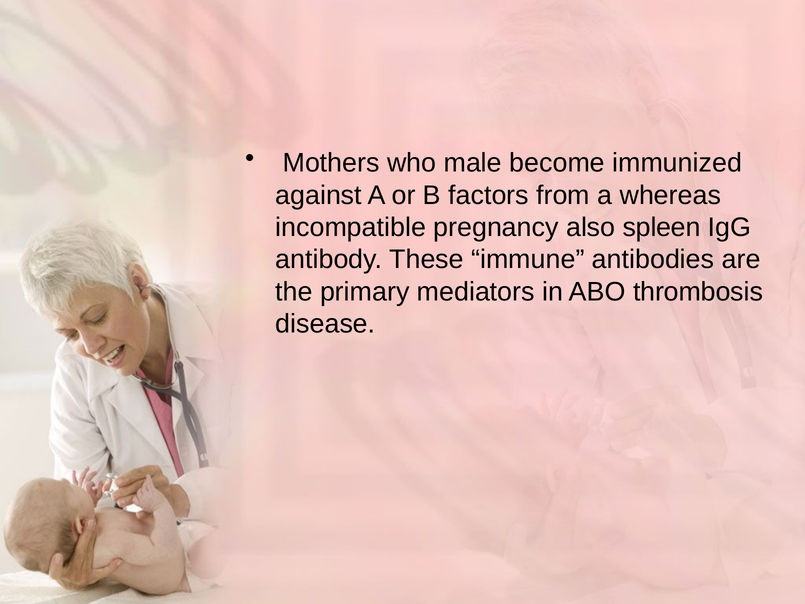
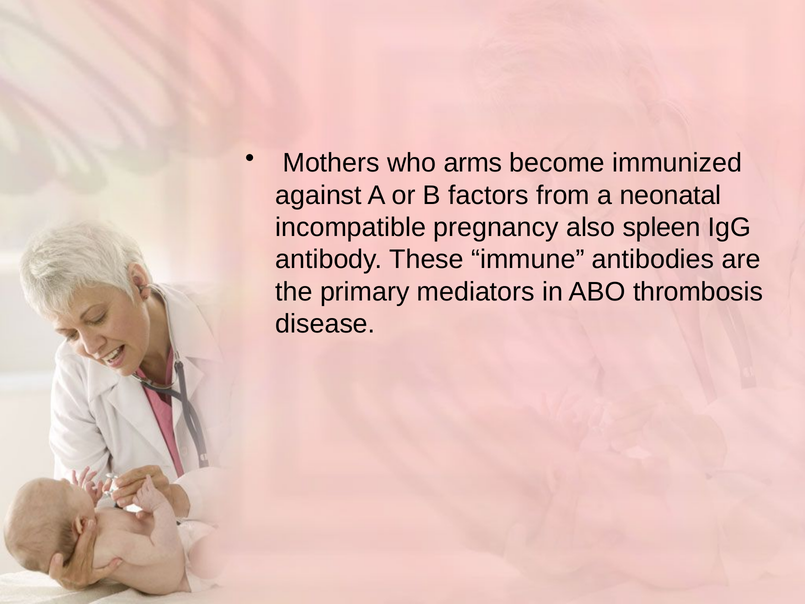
male: male -> arms
whereas: whereas -> neonatal
